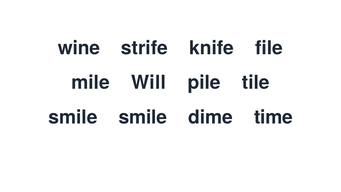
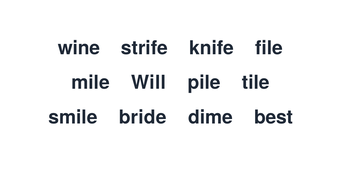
smile smile: smile -> bride
time: time -> best
